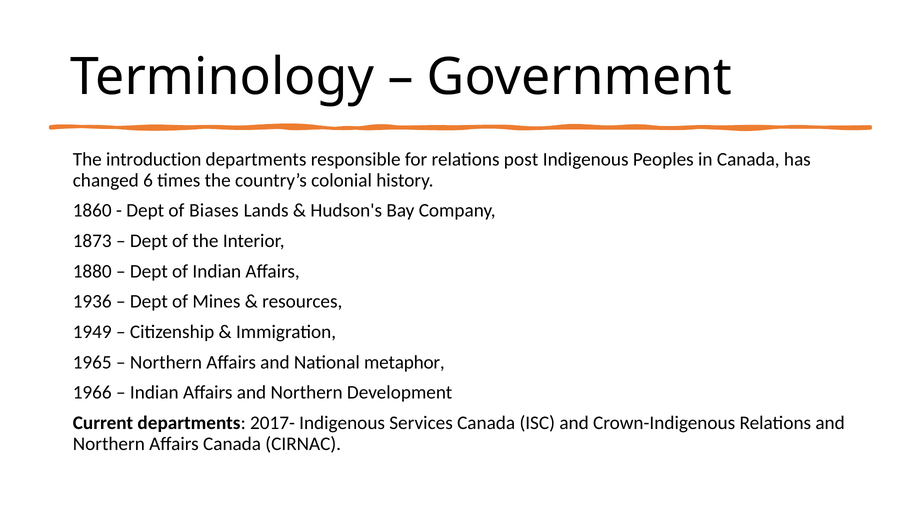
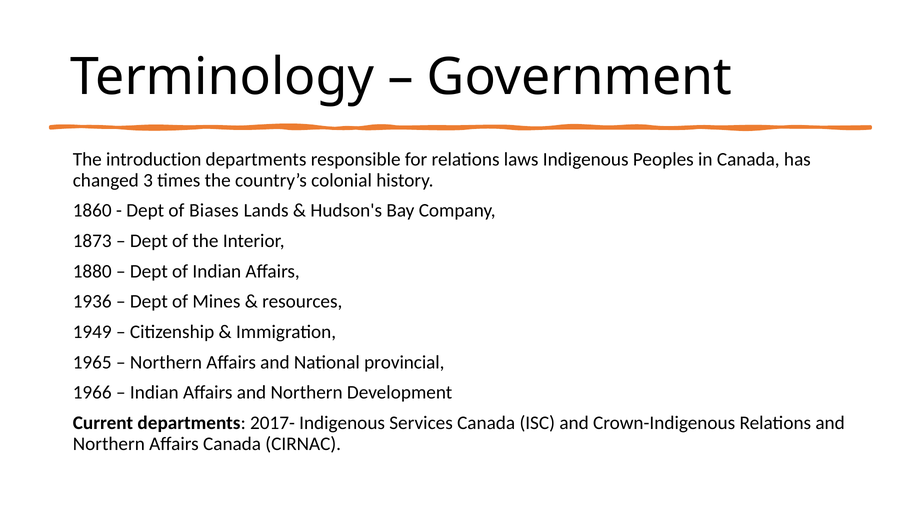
post: post -> laws
6: 6 -> 3
metaphor: metaphor -> provincial
